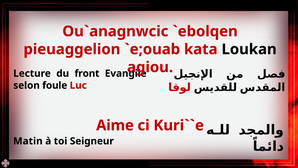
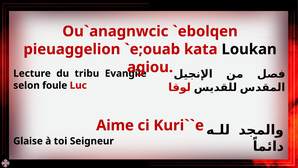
front: front -> tribu
Matin: Matin -> Glaise
